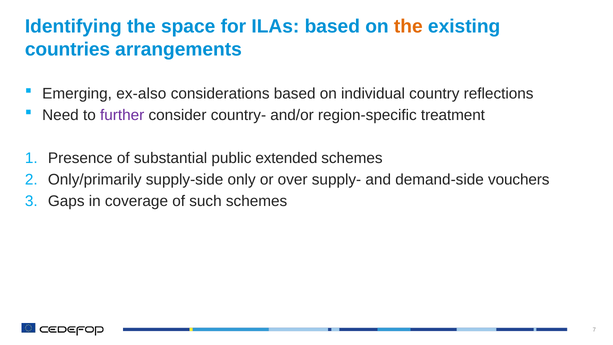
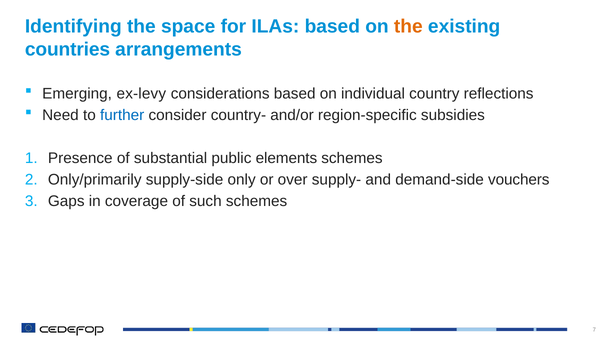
ex-also: ex-also -> ex-levy
further colour: purple -> blue
treatment: treatment -> subsidies
extended: extended -> elements
